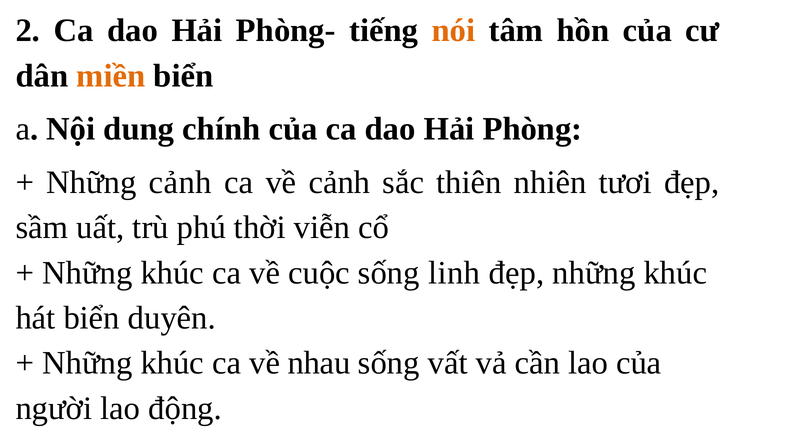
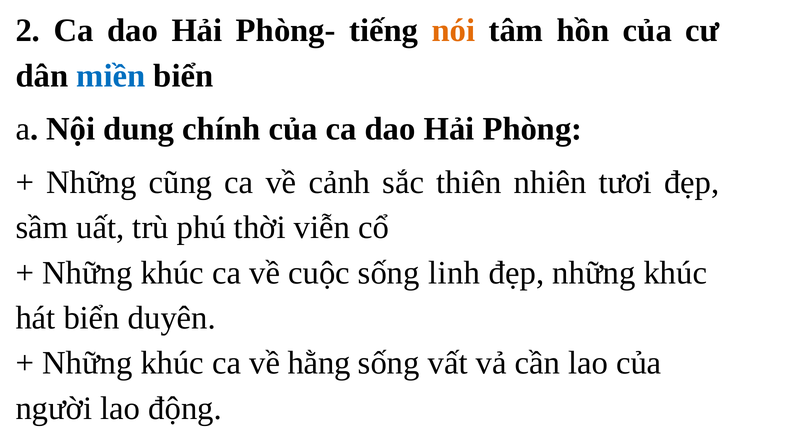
miền colour: orange -> blue
Những cảnh: cảnh -> cũng
nhau: nhau -> hằng
